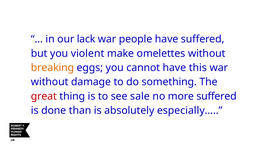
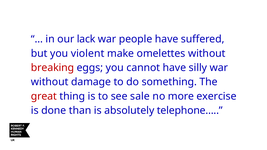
breaking colour: orange -> red
this: this -> silly
more suffered: suffered -> exercise
especially…: especially… -> telephone…
